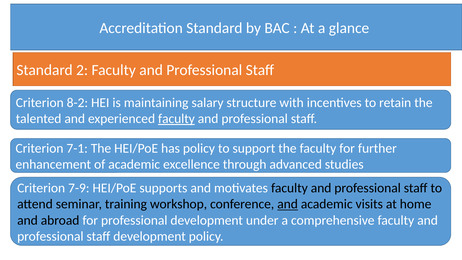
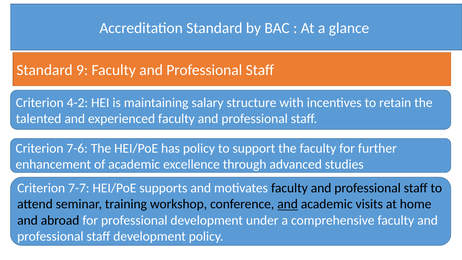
2: 2 -> 9
8-2: 8-2 -> 4-2
faculty at (176, 119) underline: present -> none
7-1: 7-1 -> 7-6
7-9: 7-9 -> 7-7
